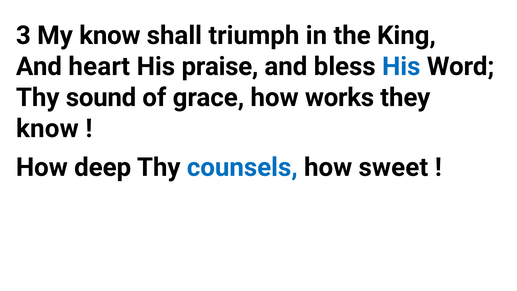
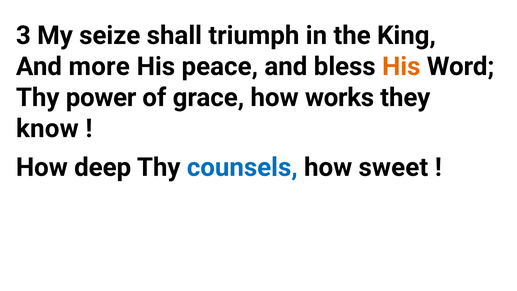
My know: know -> seize
heart: heart -> more
praise: praise -> peace
His at (401, 66) colour: blue -> orange
sound: sound -> power
